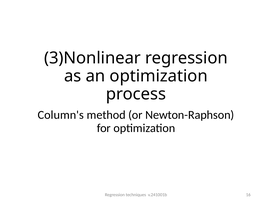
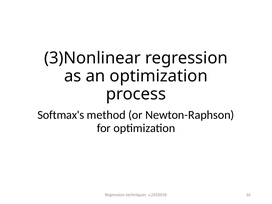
Column's: Column's -> Softmax's
